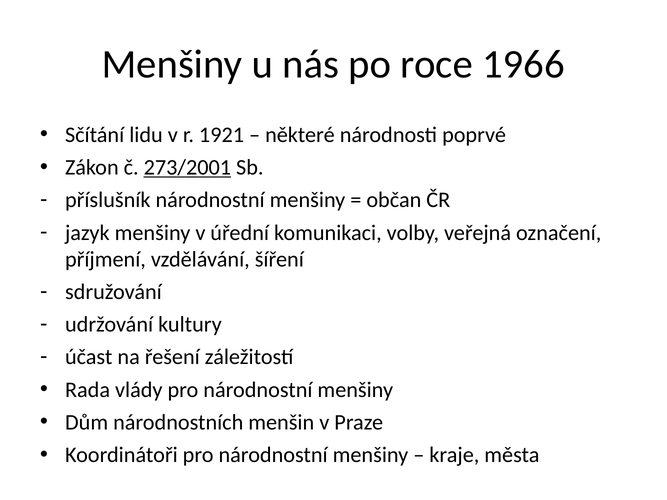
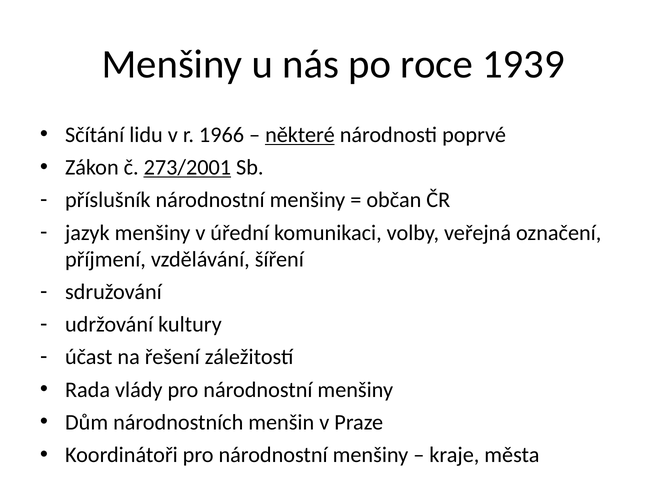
1966: 1966 -> 1939
1921: 1921 -> 1966
některé underline: none -> present
